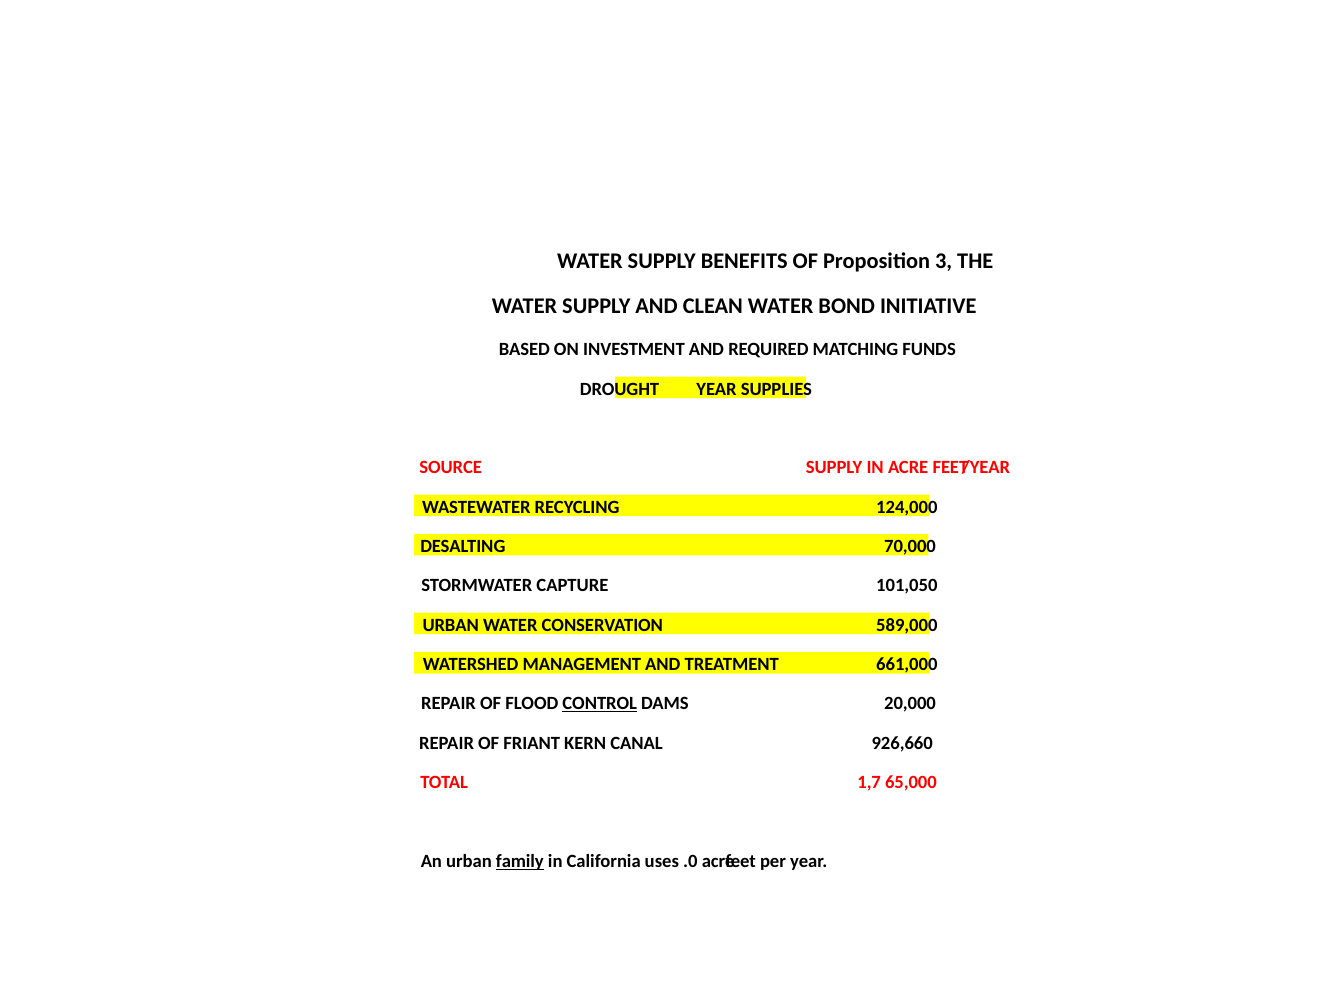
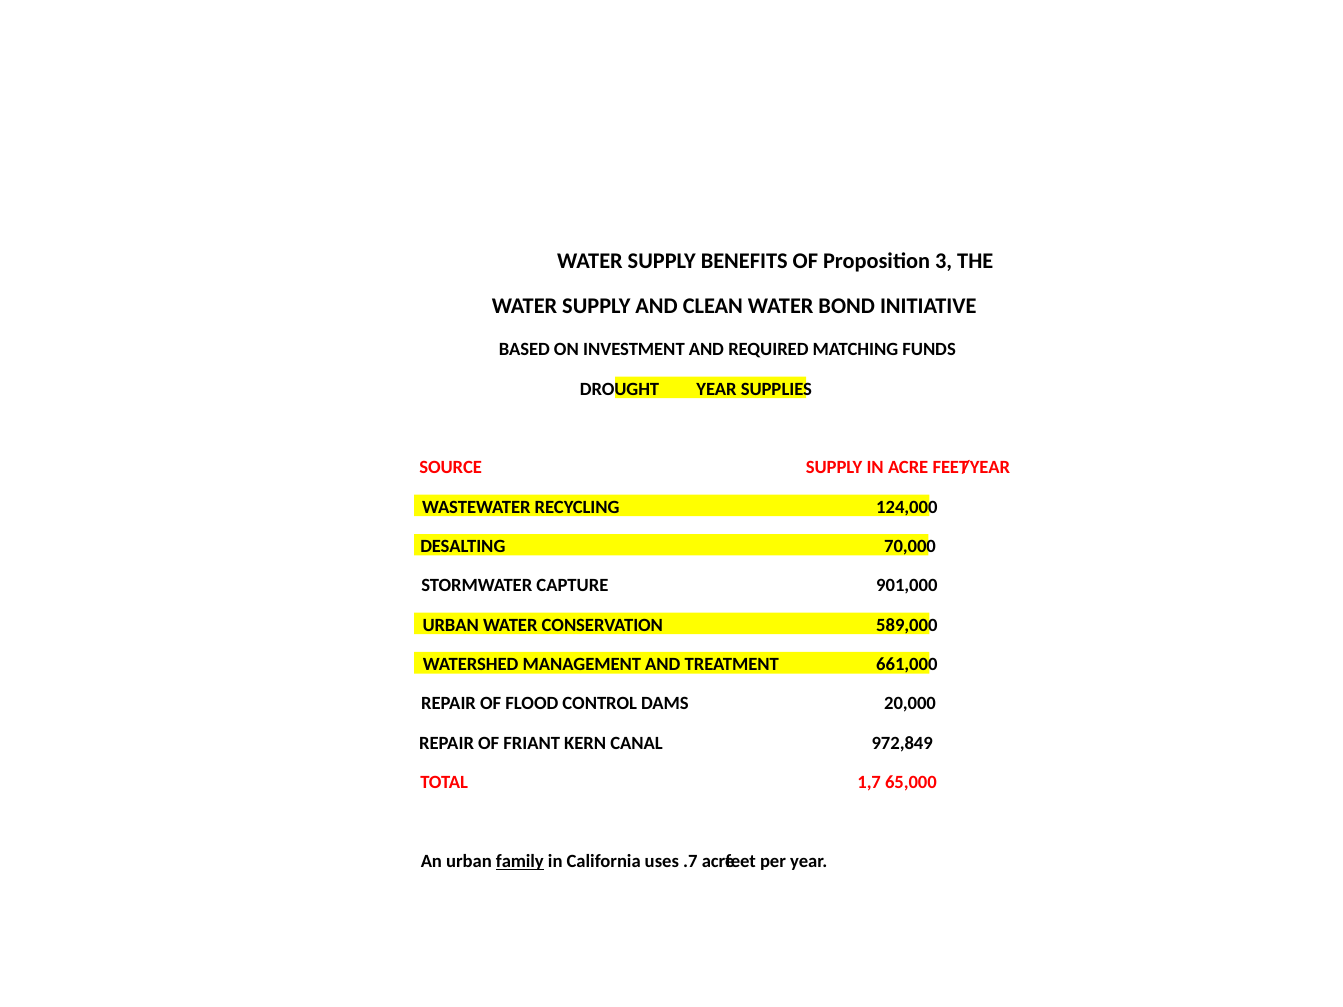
101,050: 101,050 -> 901,000
CONTROL underline: present -> none
926,660: 926,660 -> 972,849
.0: .0 -> .7
